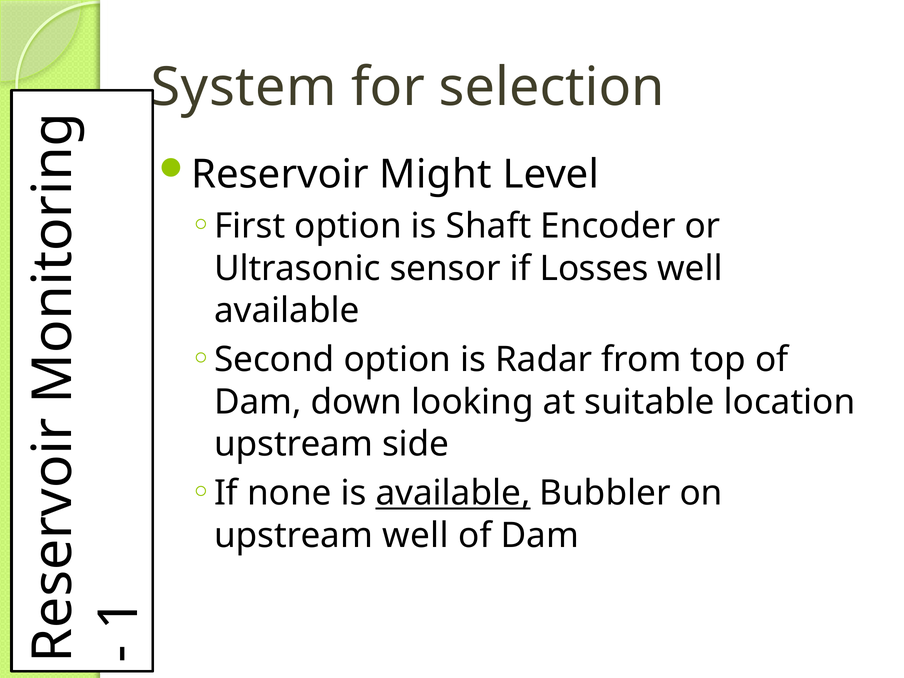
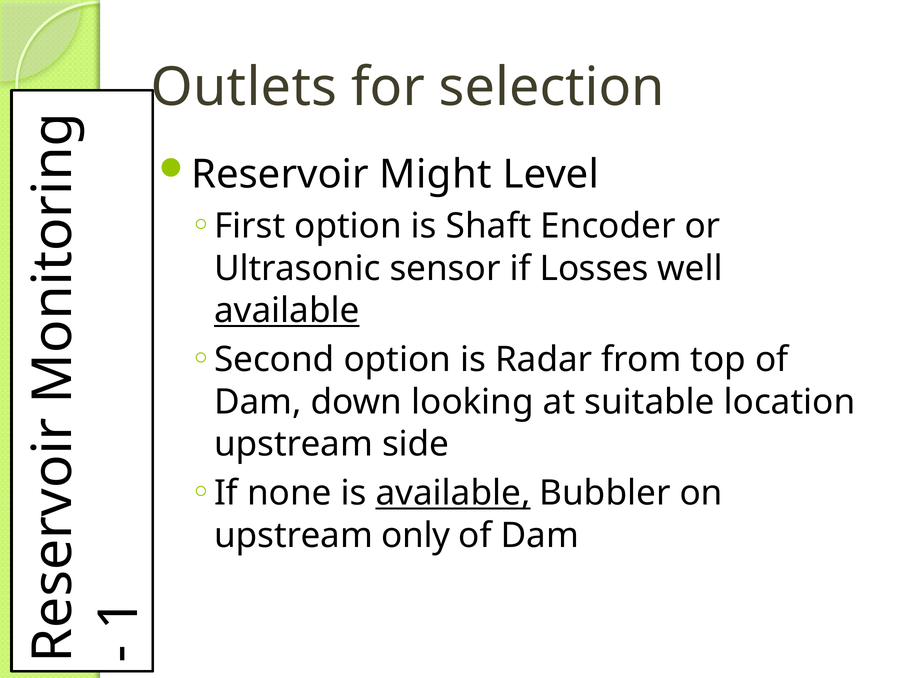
System: System -> Outlets
available at (287, 311) underline: none -> present
upstream well: well -> only
